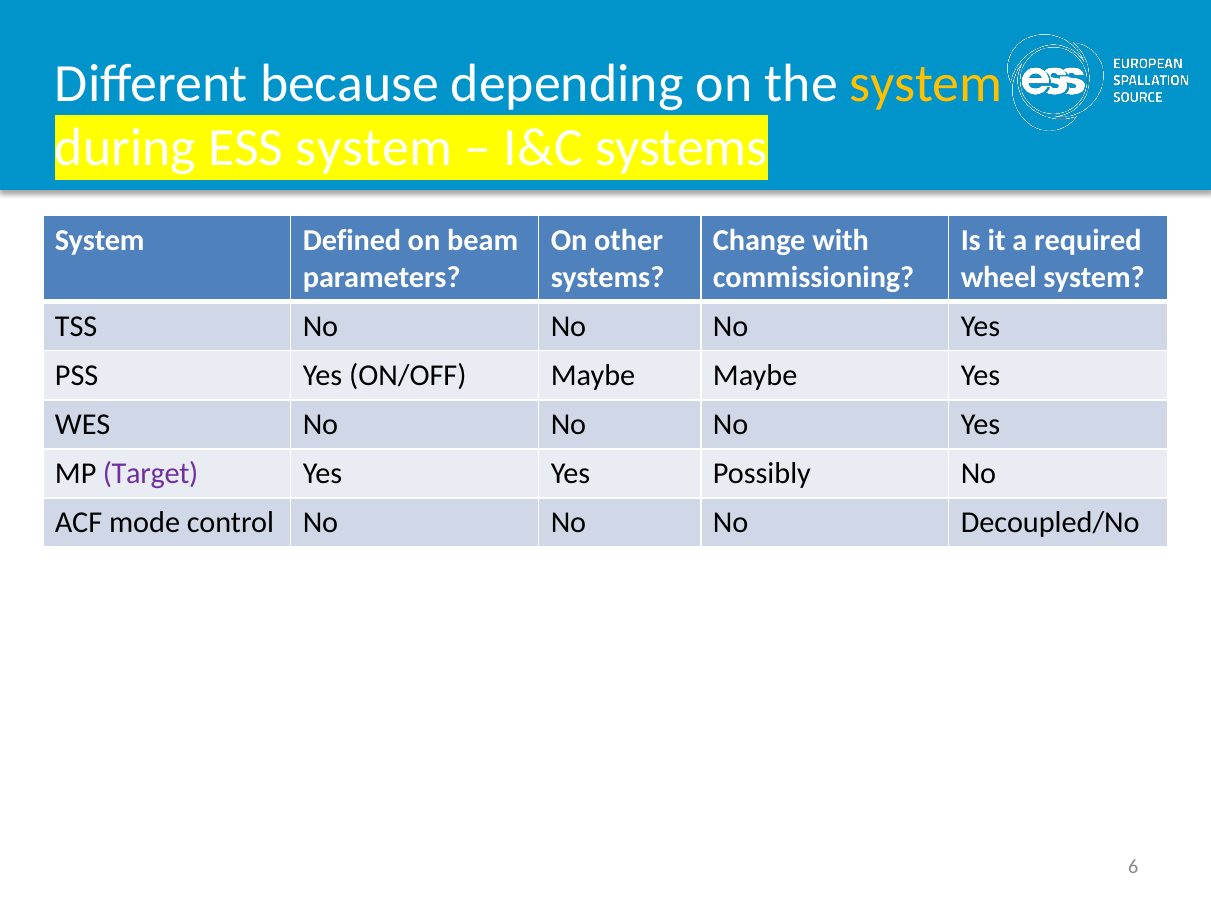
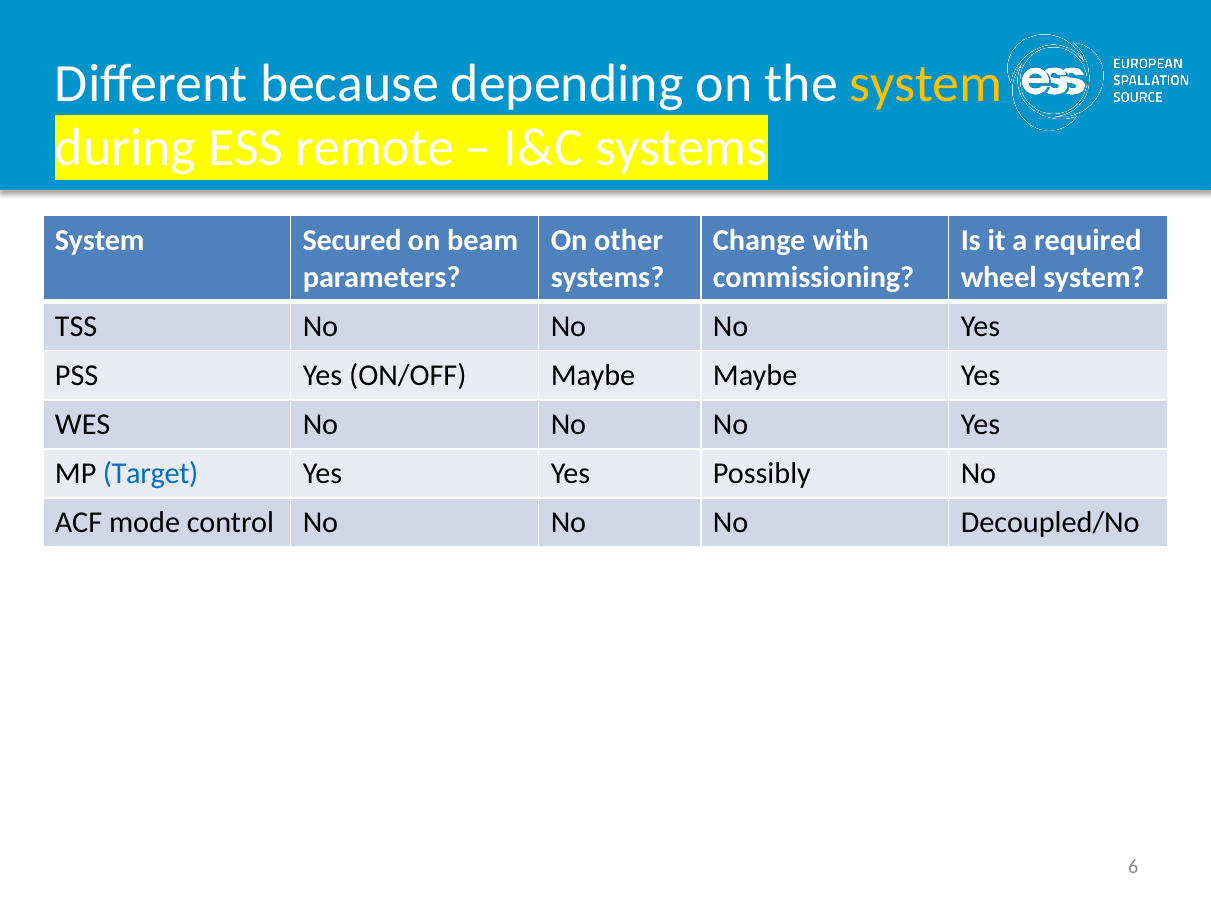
ESS system: system -> remote
Defined: Defined -> Secured
Target colour: purple -> blue
